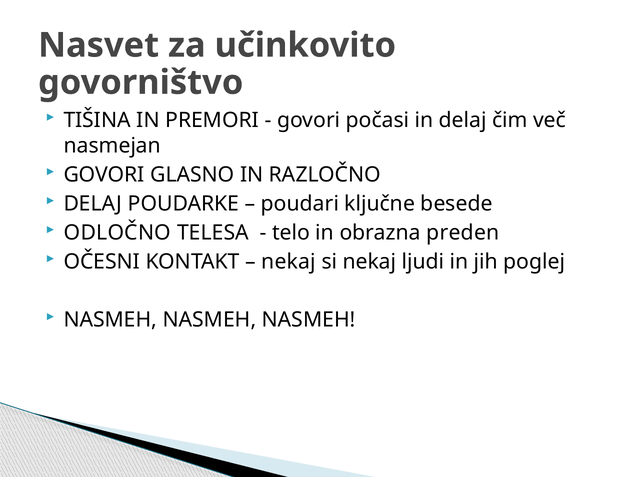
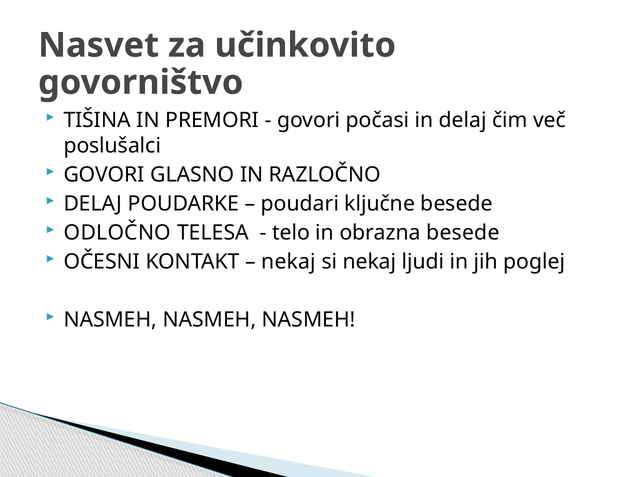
nasmejan: nasmejan -> poslušalci
obrazna preden: preden -> besede
